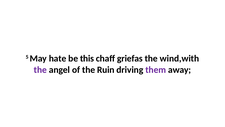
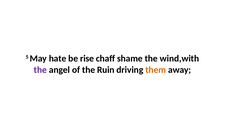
this: this -> rise
griefas: griefas -> shame
them colour: purple -> orange
